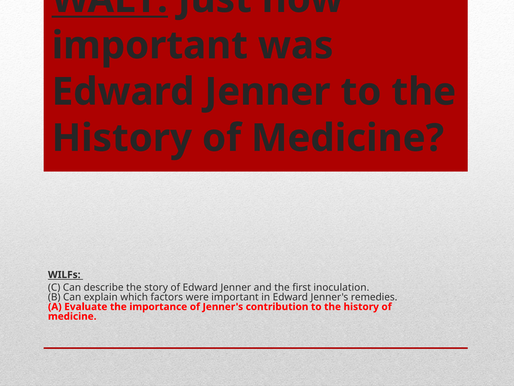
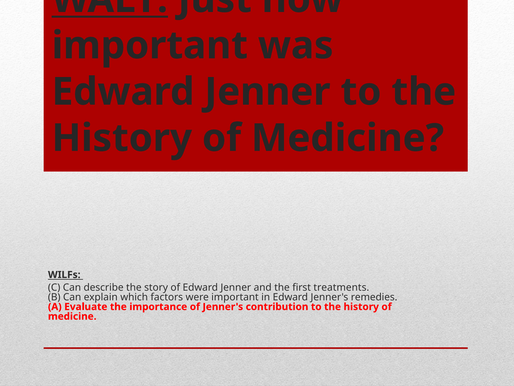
inoculation: inoculation -> treatments
